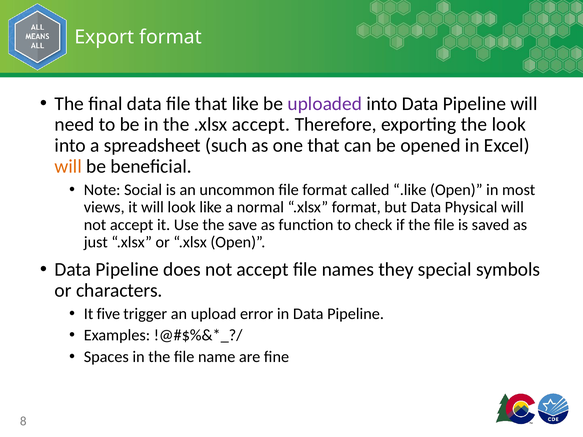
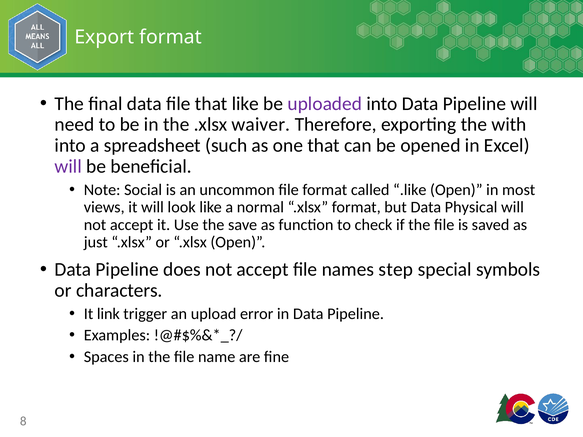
.xlsx accept: accept -> waiver
the look: look -> with
will at (68, 167) colour: orange -> purple
they: they -> step
five: five -> link
